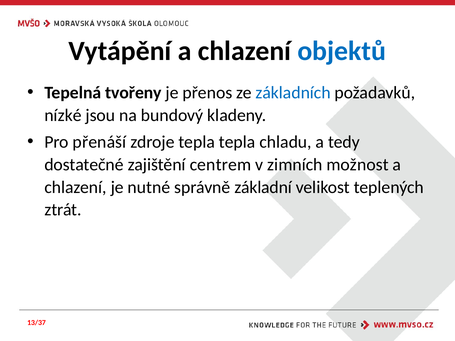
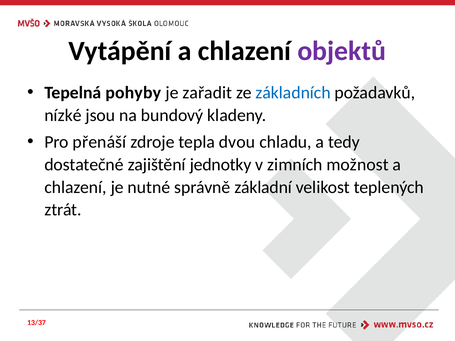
objektů colour: blue -> purple
tvořeny: tvořeny -> pohyby
přenos: přenos -> zařadit
tepla tepla: tepla -> dvou
centrem: centrem -> jednotky
